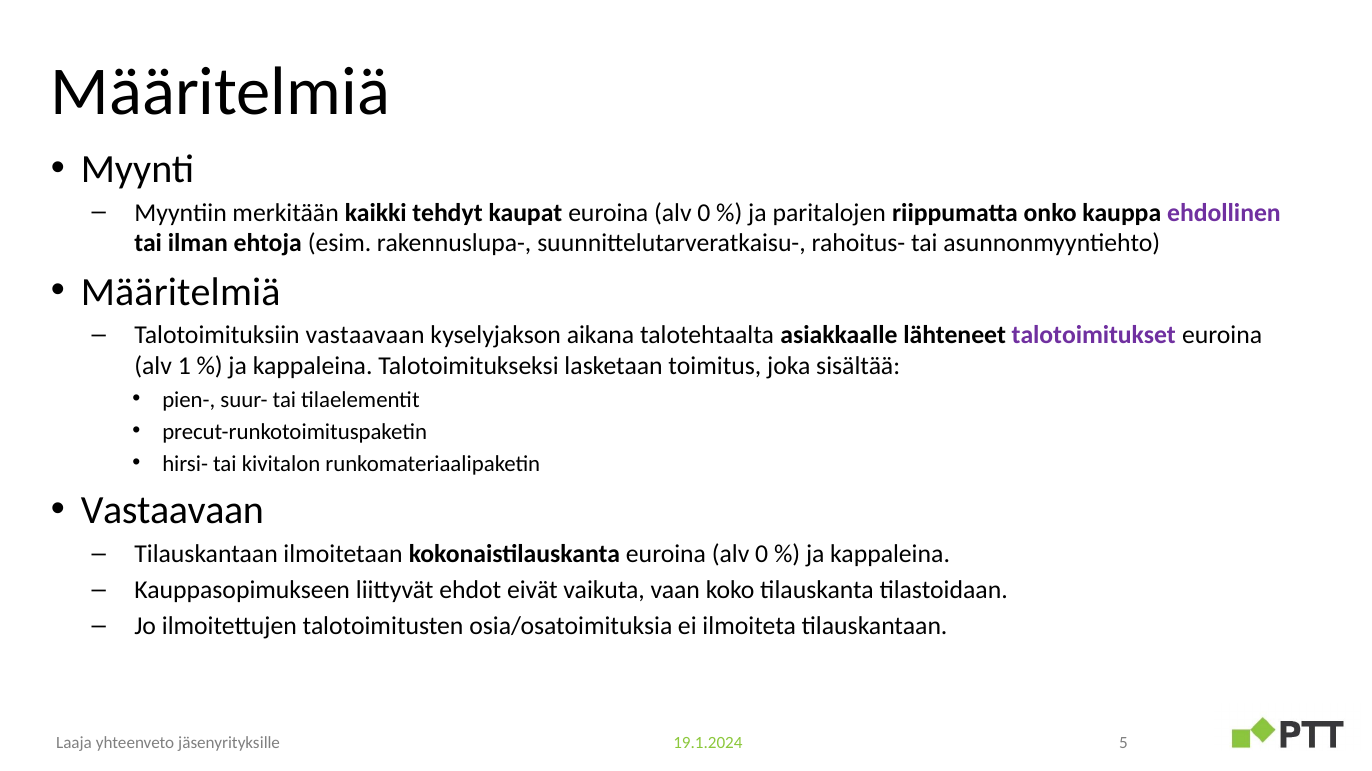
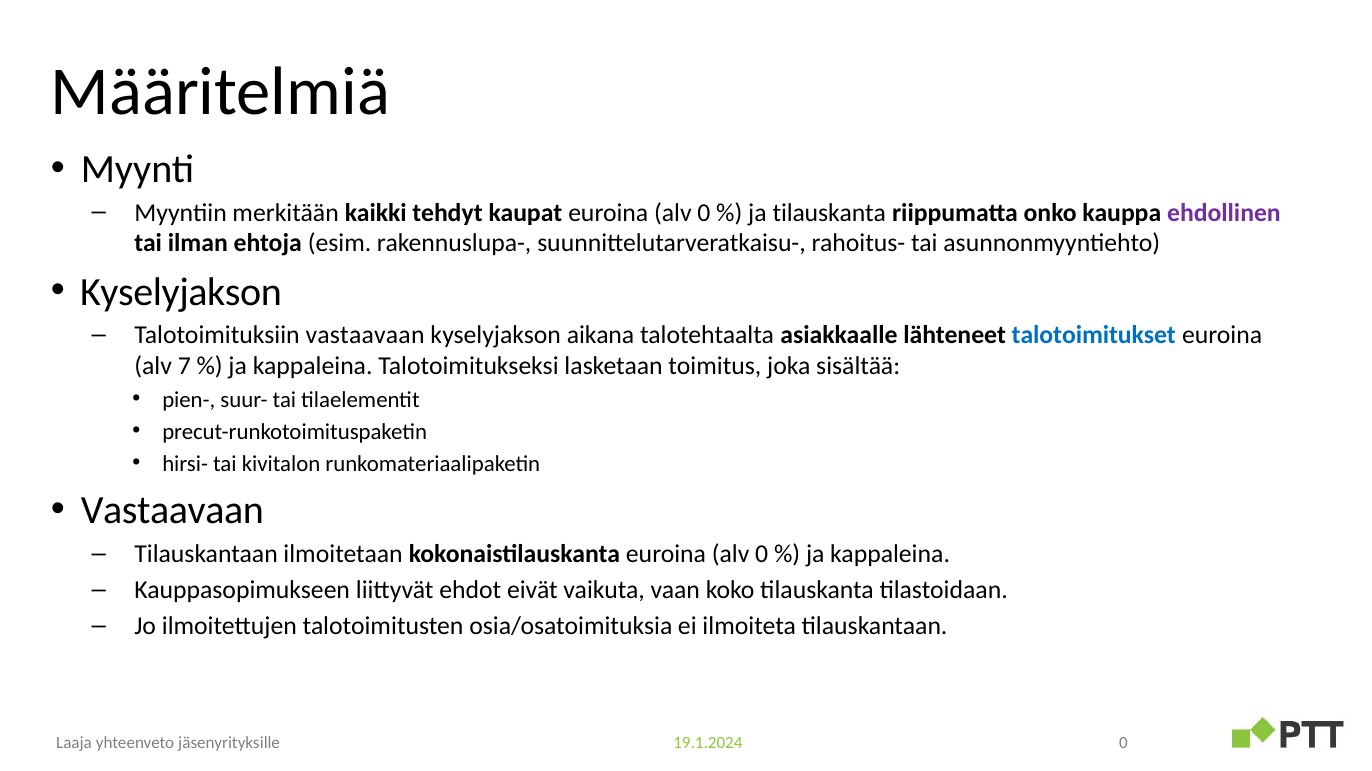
ja paritalojen: paritalojen -> tilauskanta
Määritelmiä at (181, 292): Määritelmiä -> Kyselyjakson
talotoimitukset colour: purple -> blue
1: 1 -> 7
19.1.2024 5: 5 -> 0
